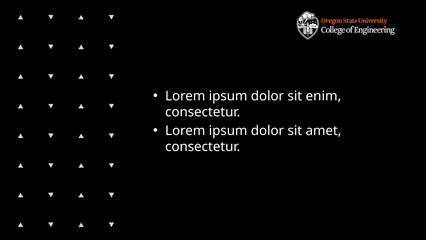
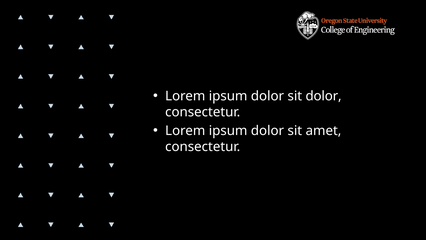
sit enim: enim -> dolor
